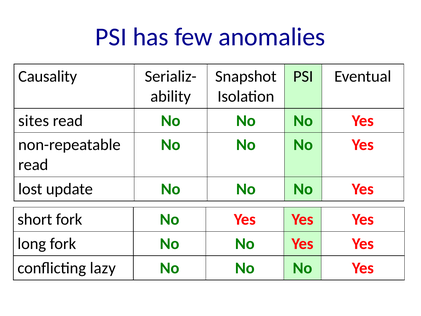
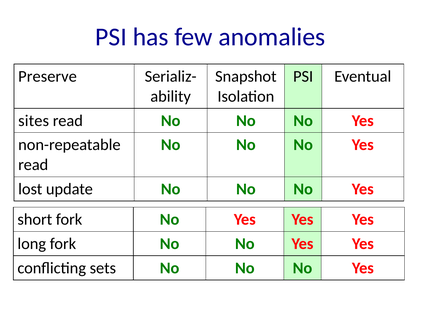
Causality: Causality -> Preserve
lazy: lazy -> sets
